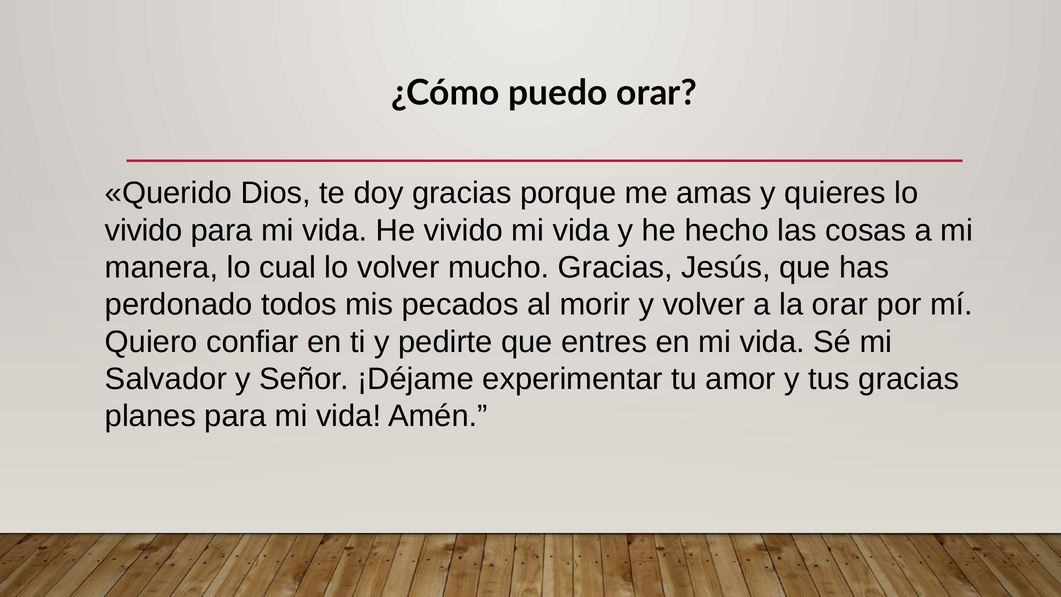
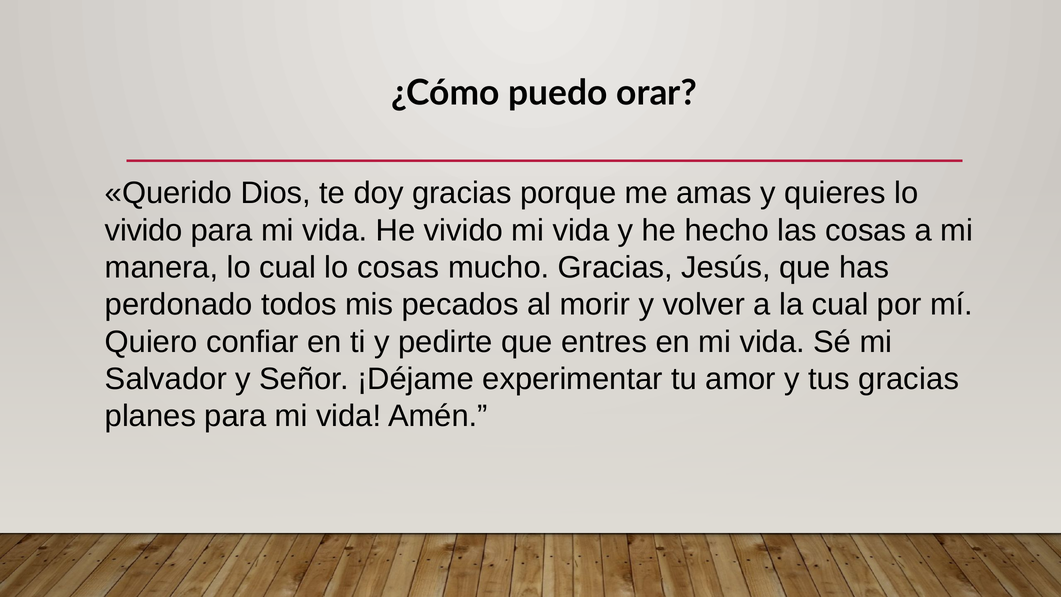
lo volver: volver -> cosas
la orar: orar -> cual
